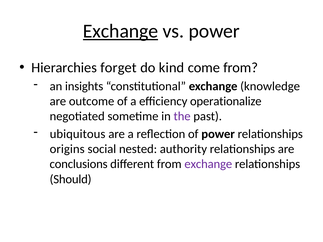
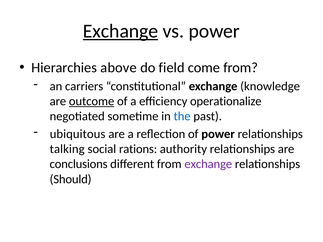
forget: forget -> above
kind: kind -> field
insights: insights -> carriers
outcome underline: none -> present
the colour: purple -> blue
origins: origins -> talking
nested: nested -> rations
